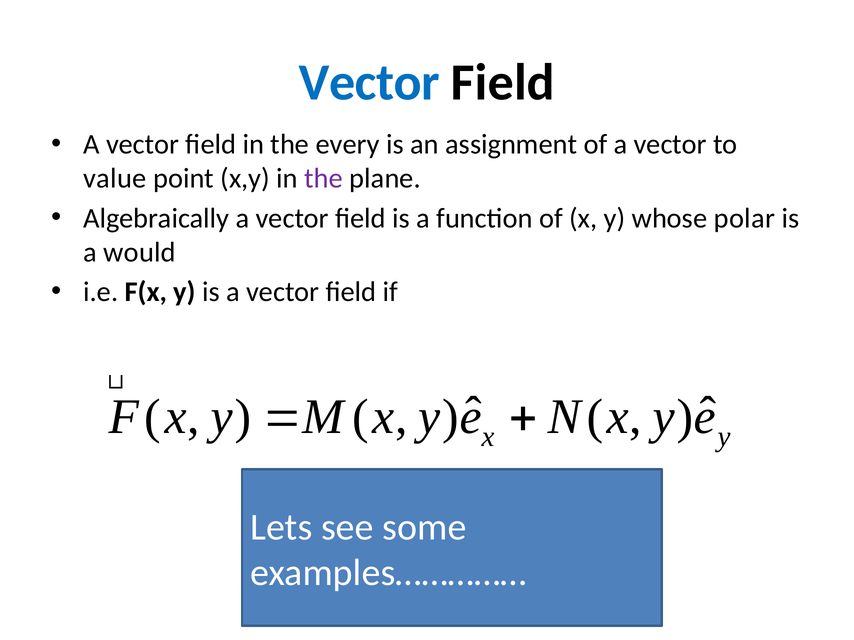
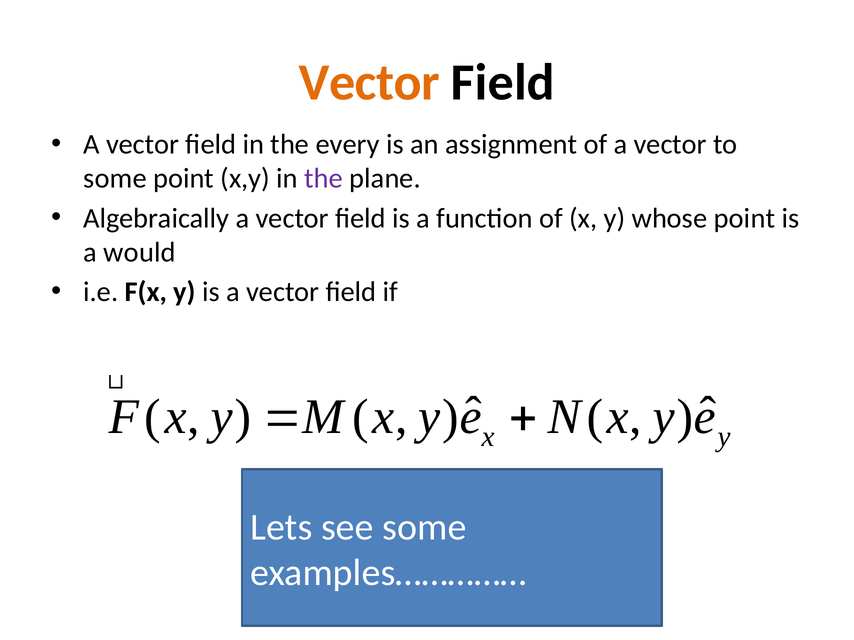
Vector at (369, 83) colour: blue -> orange
value at (115, 178): value -> some
whose polar: polar -> point
